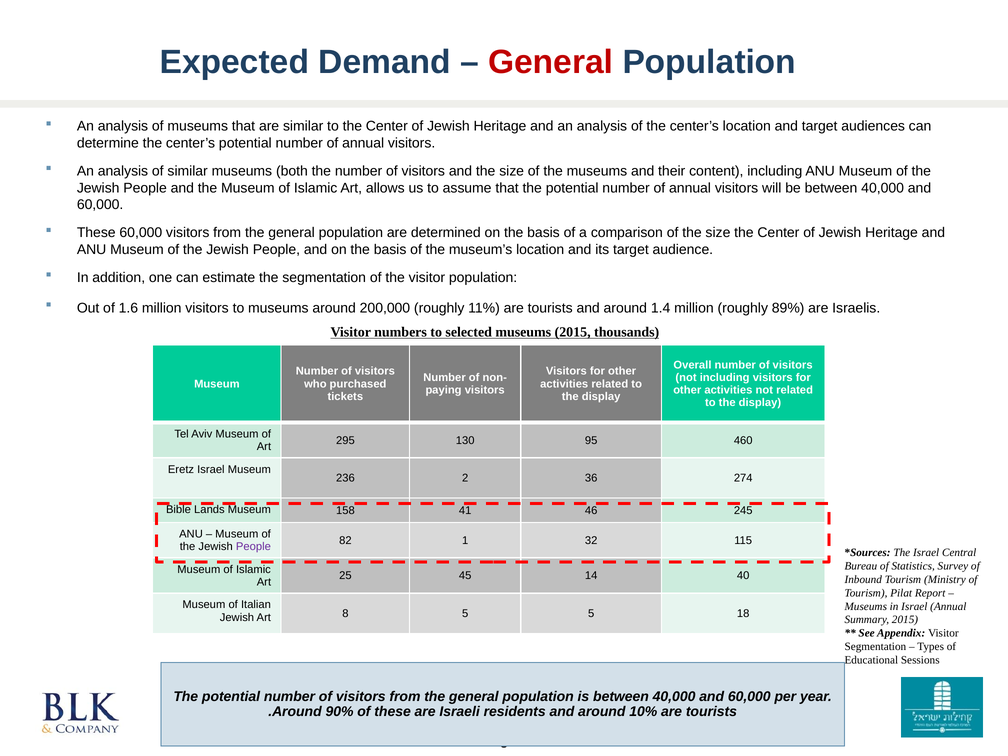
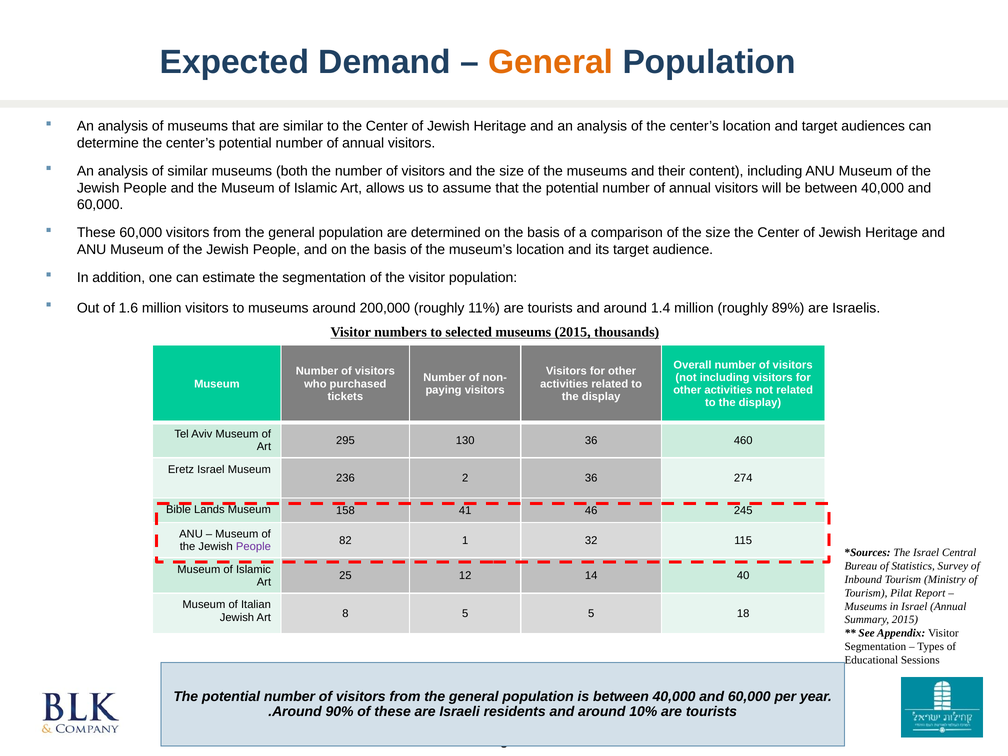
General at (551, 62) colour: red -> orange
130 95: 95 -> 36
45: 45 -> 12
